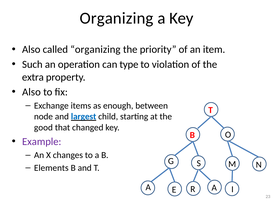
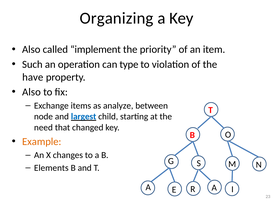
called organizing: organizing -> implement
extra: extra -> have
enough: enough -> analyze
good: good -> need
Example colour: purple -> orange
